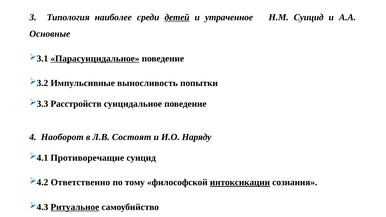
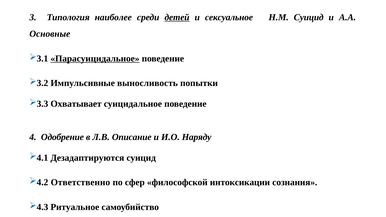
утраченное: утраченное -> сексуальное
Расстройств: Расстройств -> Охватывает
Наоборот: Наоборот -> Одобрение
Состоят: Состоят -> Описание
Противоречащие: Противоречащие -> Дезадаптируются
тому: тому -> сфер
интоксикации underline: present -> none
Ритуальное underline: present -> none
